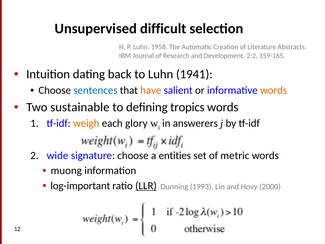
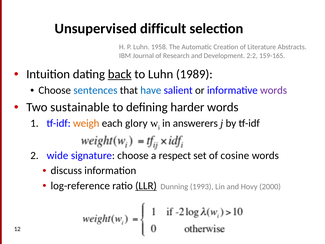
back underline: none -> present
1941: 1941 -> 1989
have colour: orange -> blue
words at (274, 90) colour: orange -> purple
tropics: tropics -> harder
entities: entities -> respect
metric: metric -> cosine
muong: muong -> discuss
log-important: log-important -> log-reference
